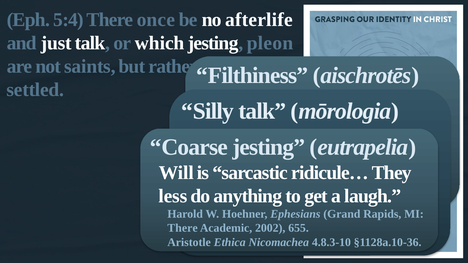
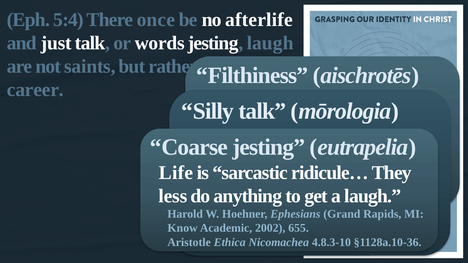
which: which -> words
jesting pleon: pleon -> laugh
settled: settled -> career
Will: Will -> Life
There at (183, 228): There -> Know
